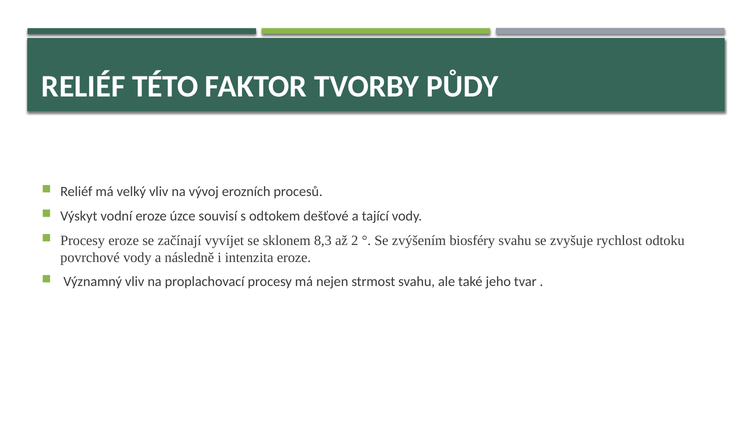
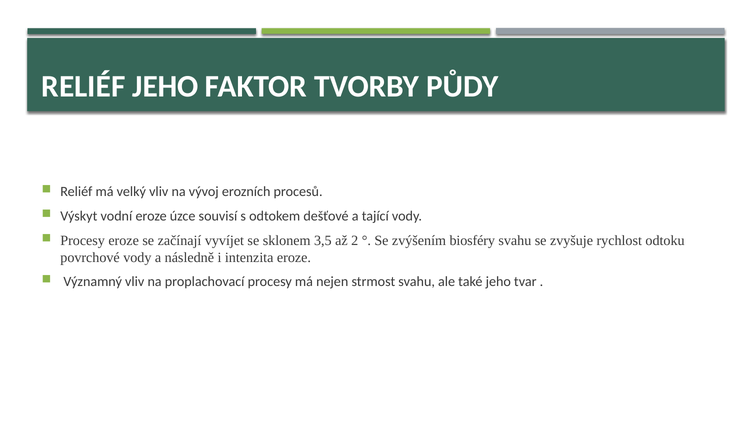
RELIÉF TÉTO: TÉTO -> JEHO
8,3: 8,3 -> 3,5
